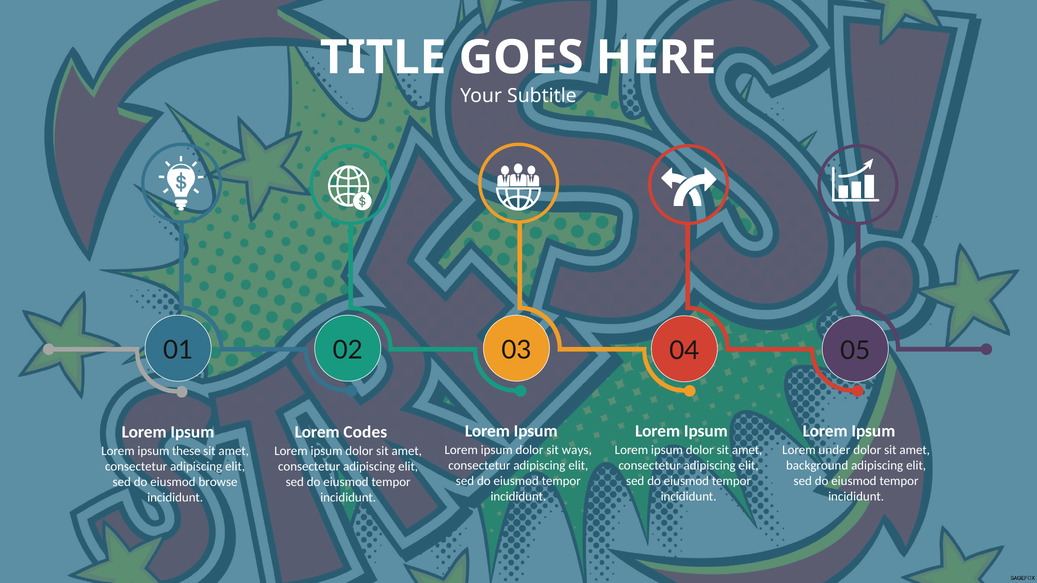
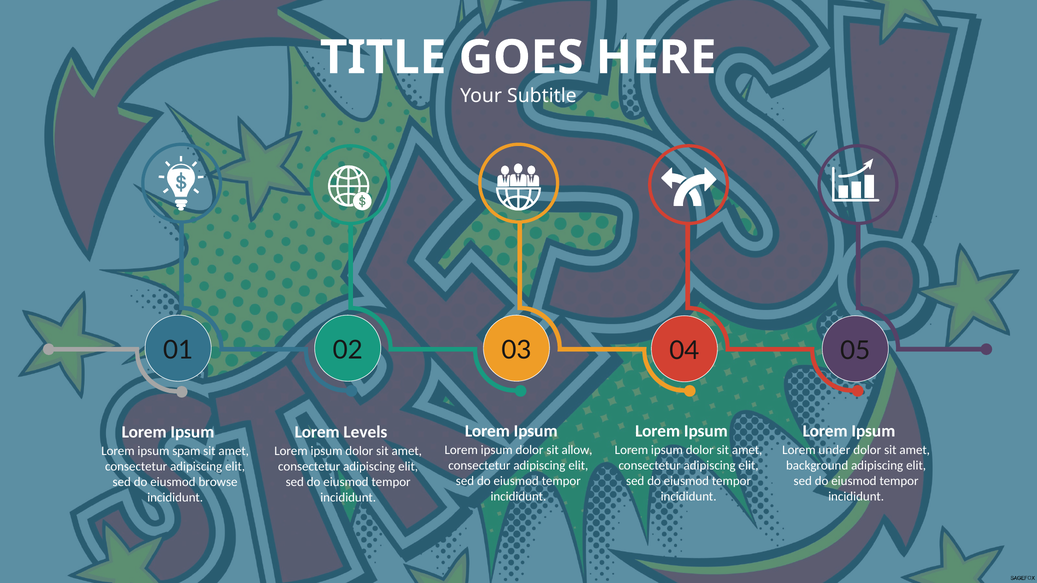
Codes: Codes -> Levels
ways: ways -> allow
these: these -> spam
